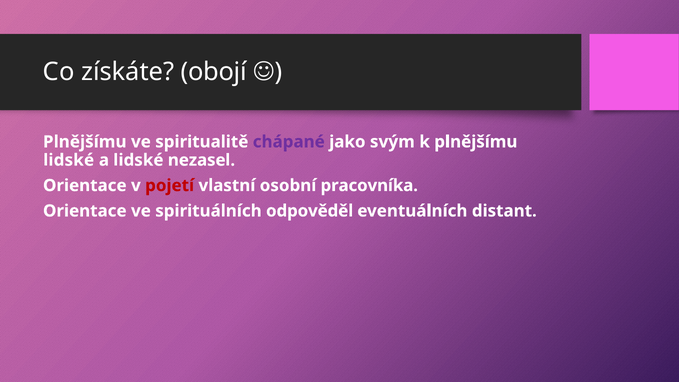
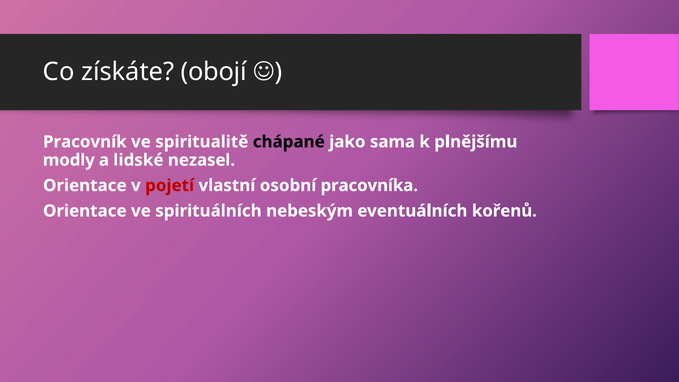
Plnějšímu at (85, 142): Plnějšímu -> Pracovník
chápané colour: purple -> black
svým: svým -> sama
lidské at (69, 160): lidské -> modly
odpověděl: odpověděl -> nebeským
distant: distant -> kořenů
